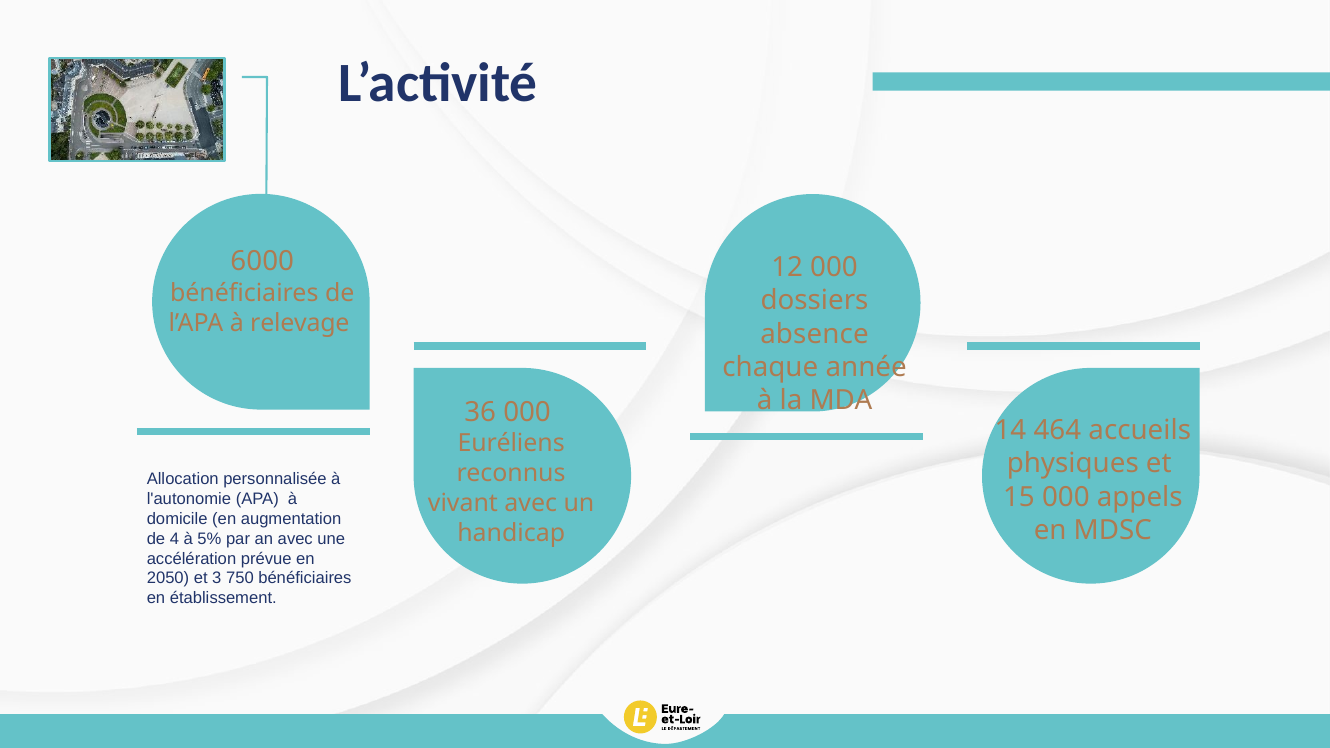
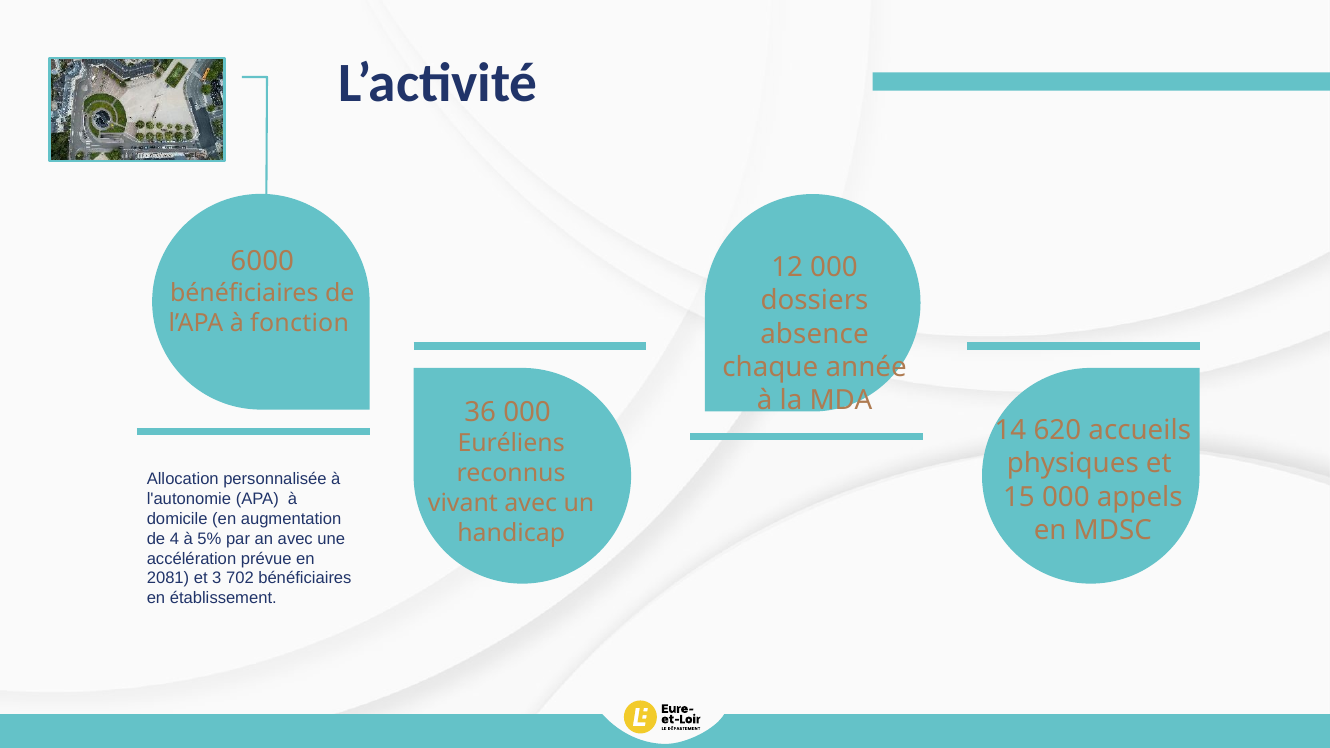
relevage: relevage -> fonction
464: 464 -> 620
2050: 2050 -> 2081
750: 750 -> 702
